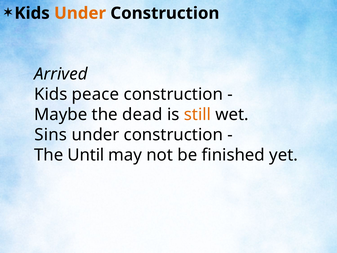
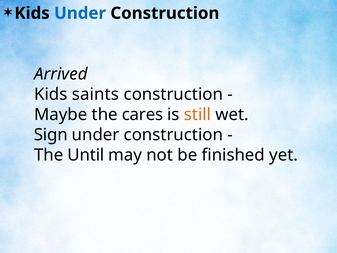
Under at (80, 13) colour: orange -> blue
peace: peace -> saints
dead: dead -> cares
Sins: Sins -> Sign
